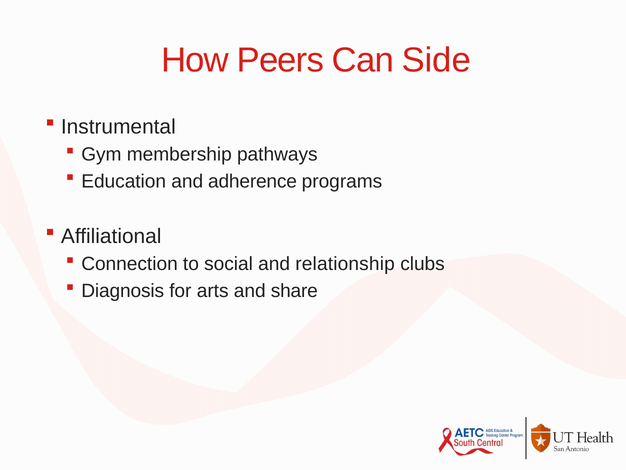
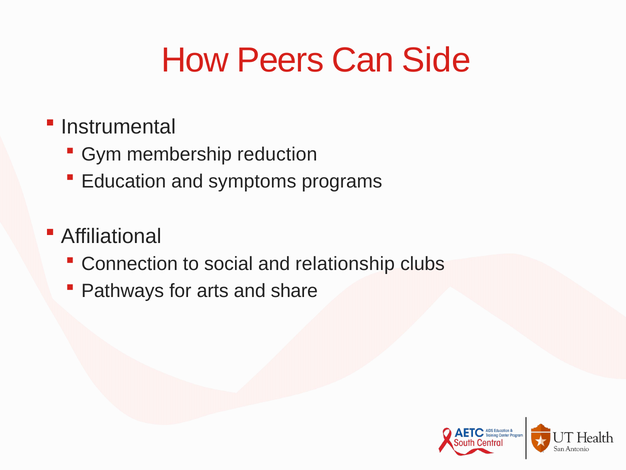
pathways: pathways -> reduction
adherence: adherence -> symptoms
Diagnosis: Diagnosis -> Pathways
